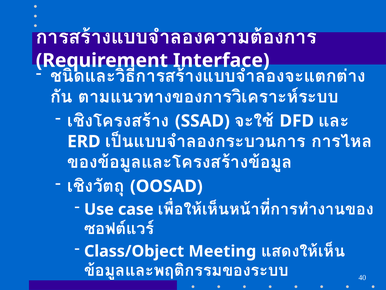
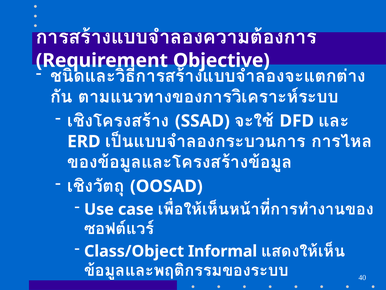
Interface: Interface -> Objective
Meeting: Meeting -> Informal
